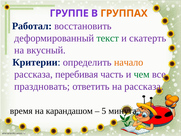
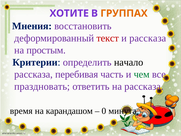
ГРУППЕ: ГРУППЕ -> ХОТИТЕ
Работал: Работал -> Мнения
текст colour: green -> red
и скатерть: скатерть -> рассказа
вкусный: вкусный -> простым
начало colour: orange -> black
5: 5 -> 0
